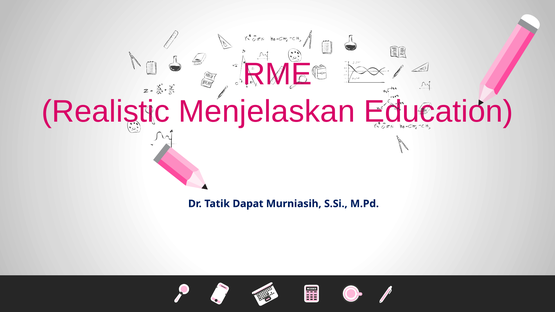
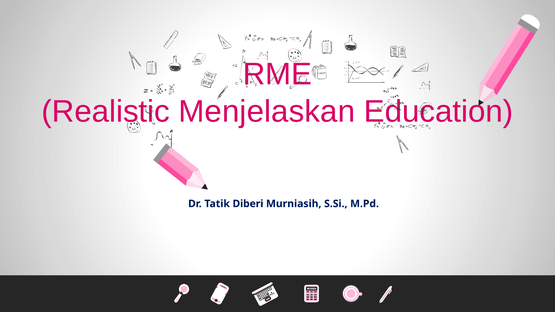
Dapat: Dapat -> Diberi
